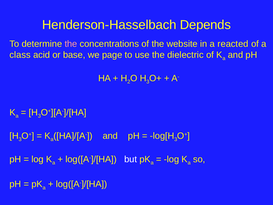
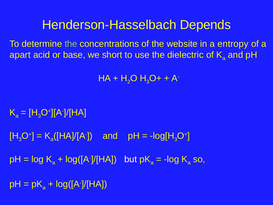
the at (71, 44) colour: pink -> light green
reacted: reacted -> entropy
class: class -> apart
page: page -> short
